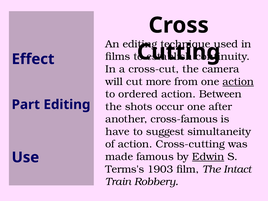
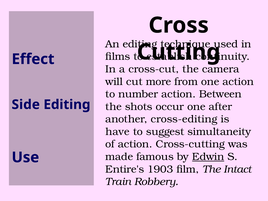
action at (238, 82) underline: present -> none
ordered: ordered -> number
Part: Part -> Side
cross-famous: cross-famous -> cross-editing
Terms's: Terms's -> Entire's
